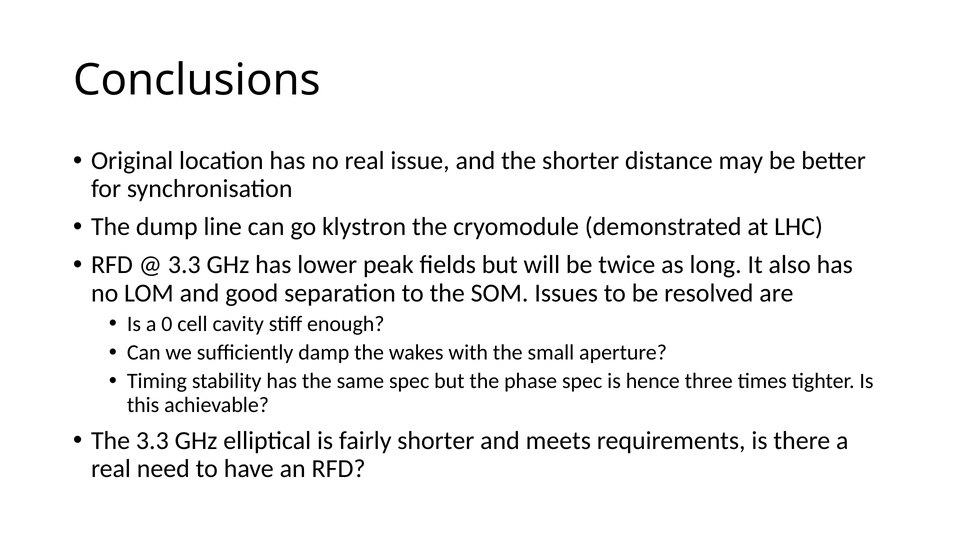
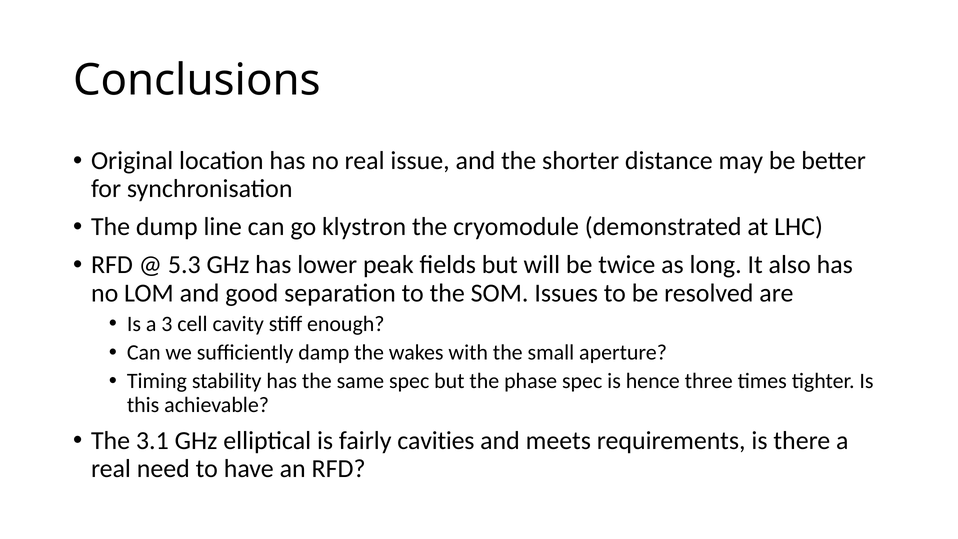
3.3 at (184, 265): 3.3 -> 5.3
0: 0 -> 3
The 3.3: 3.3 -> 3.1
fairly shorter: shorter -> cavities
